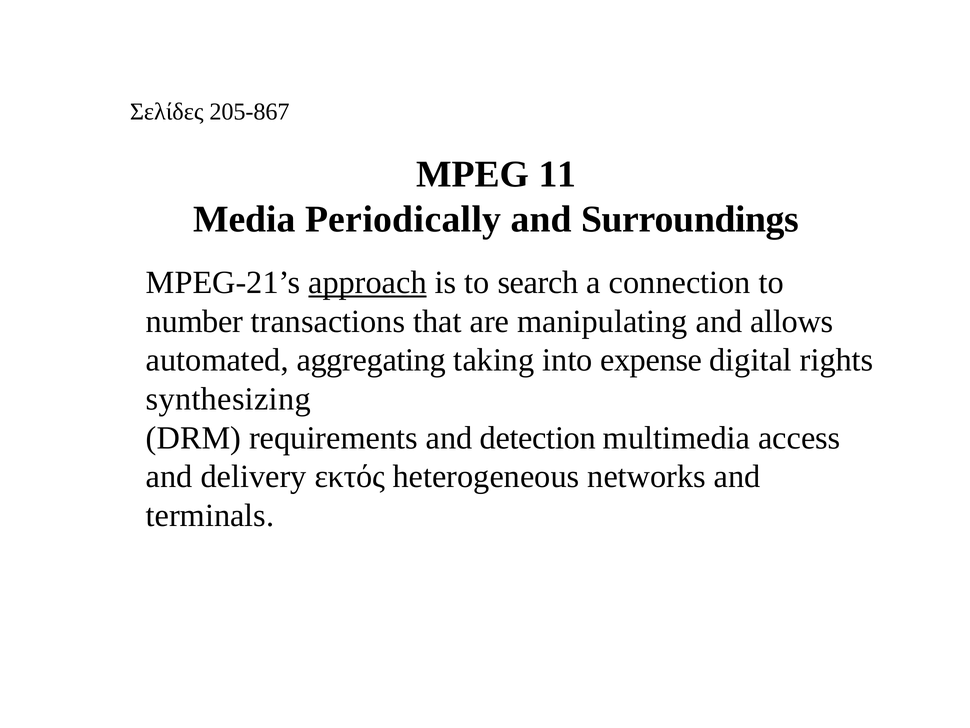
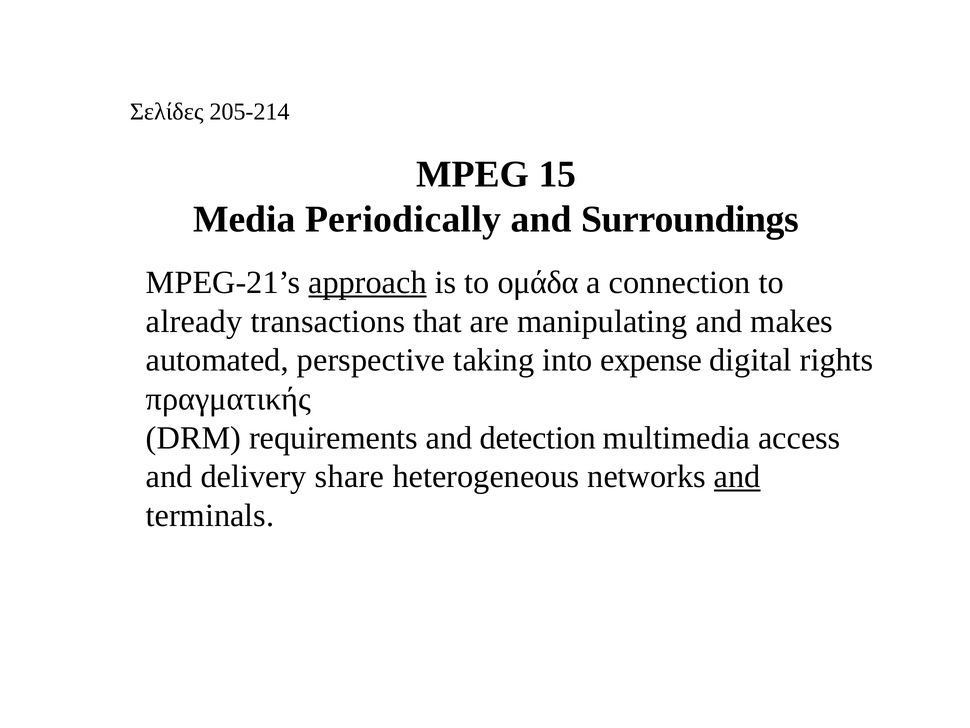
205-867: 205-867 -> 205-214
11: 11 -> 15
search: search -> ομάδα
number: number -> already
allows: allows -> makes
aggregating: aggregating -> perspective
synthesizing: synthesizing -> πραγματικής
εκτός: εκτός -> share
and at (737, 476) underline: none -> present
